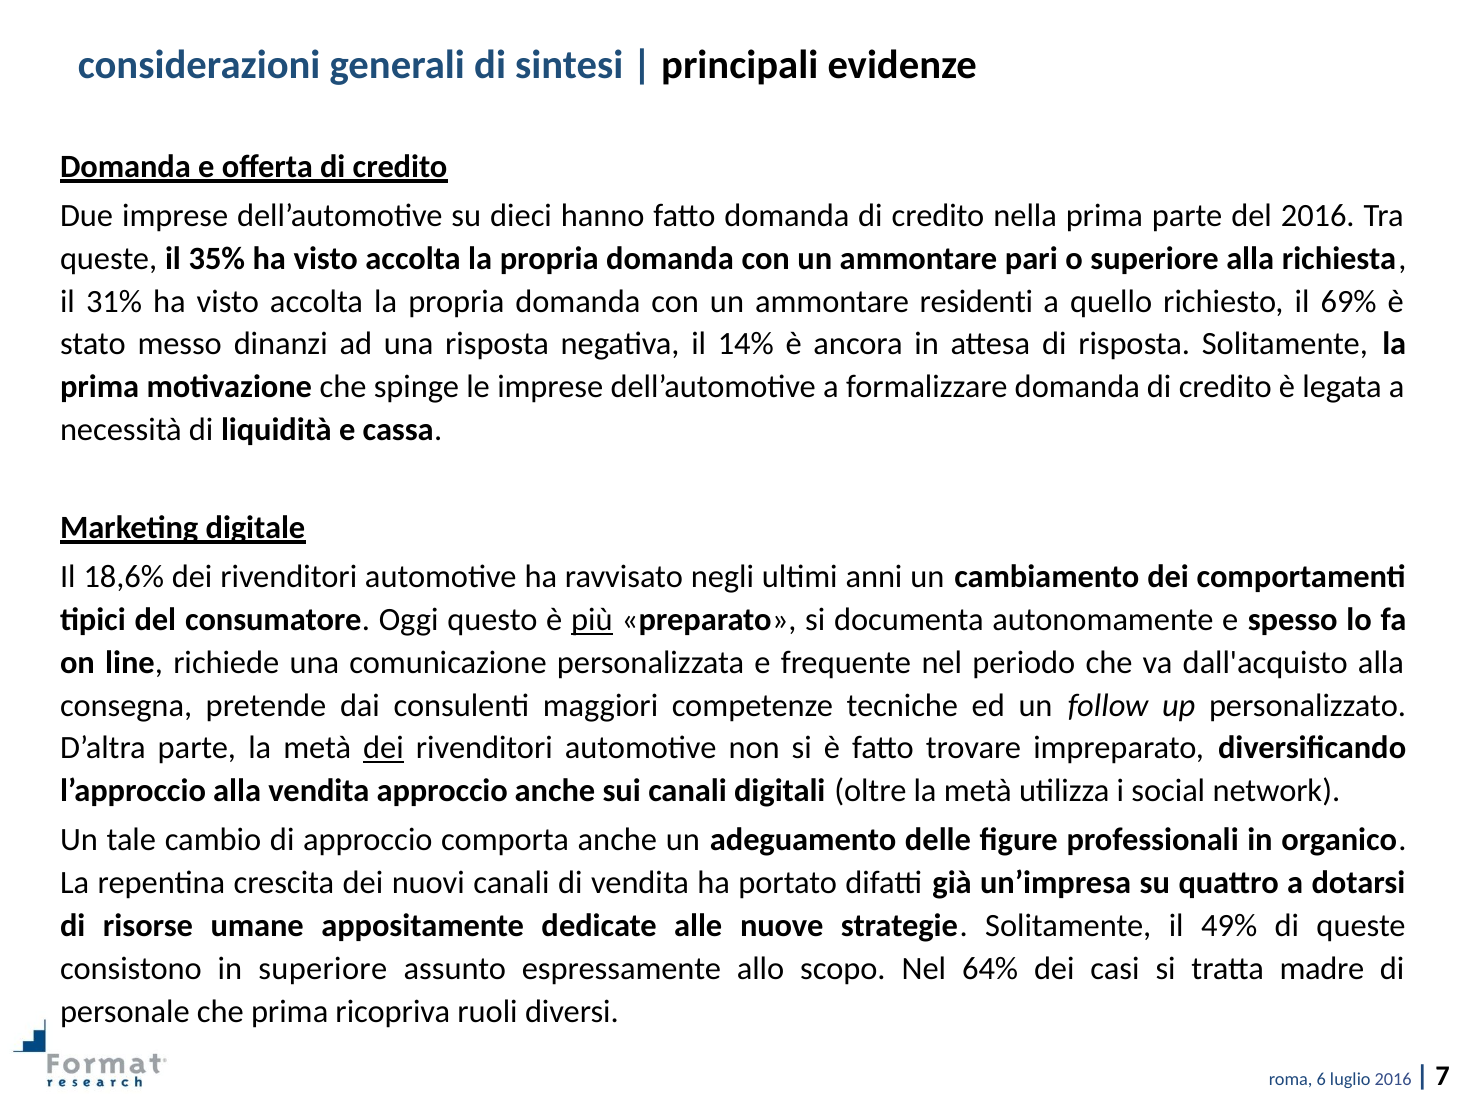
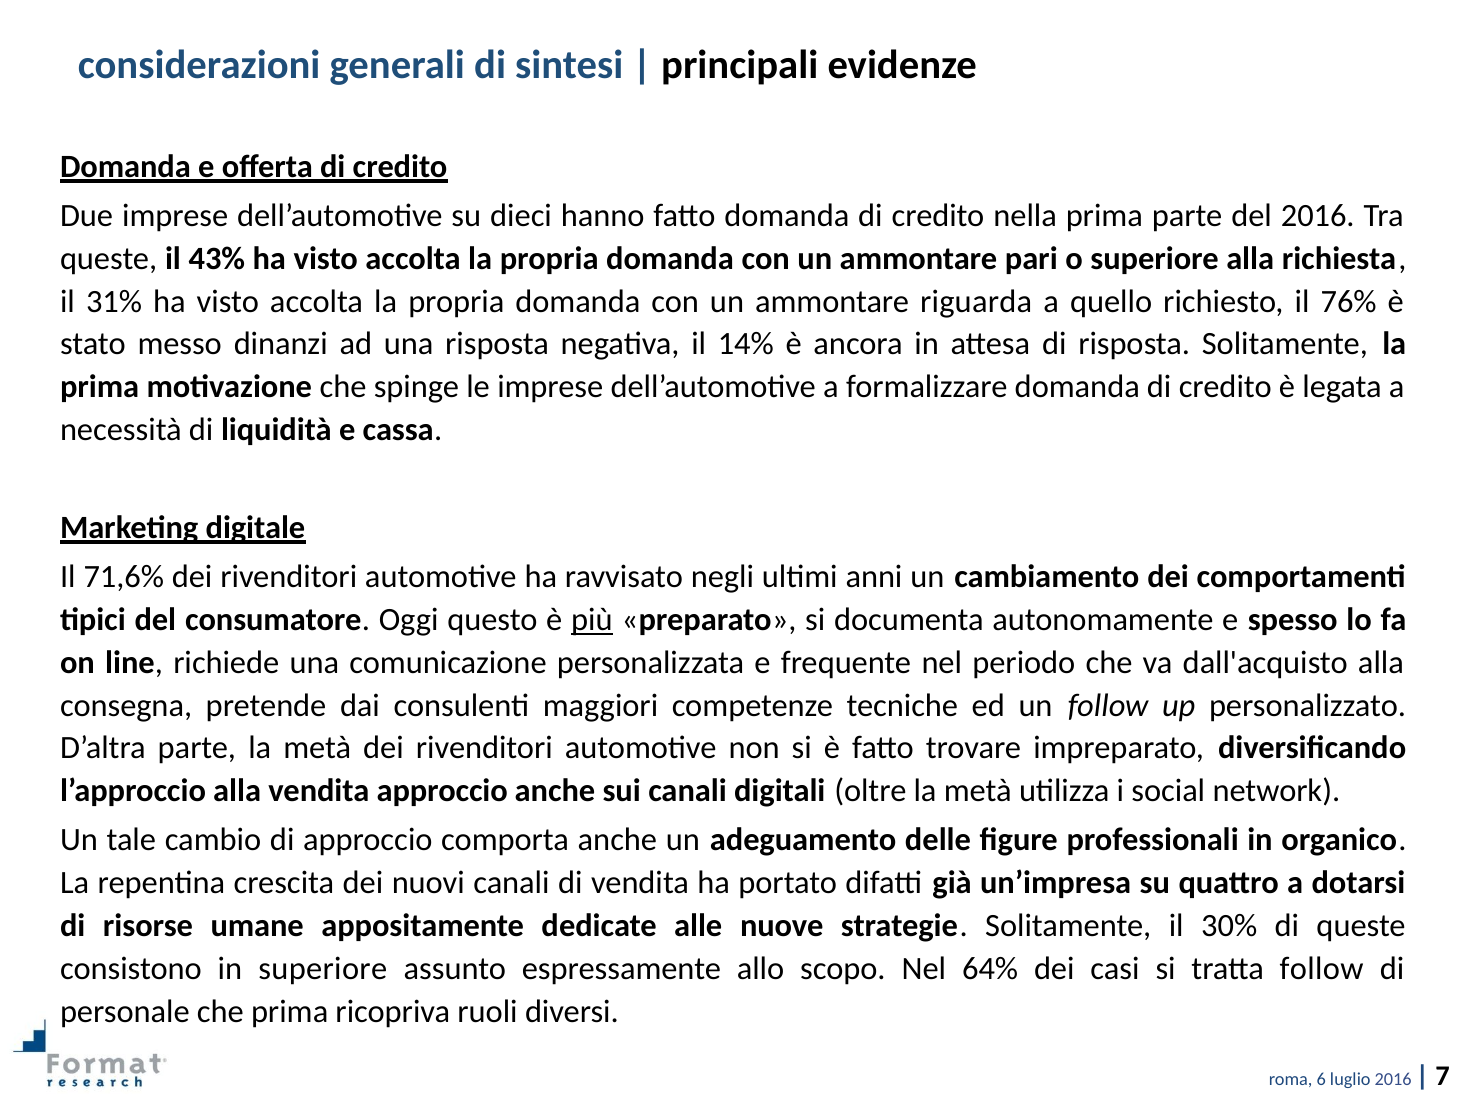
35%: 35% -> 43%
residenti: residenti -> riguarda
69%: 69% -> 76%
18,6%: 18,6% -> 71,6%
dei at (383, 748) underline: present -> none
49%: 49% -> 30%
tratta madre: madre -> follow
